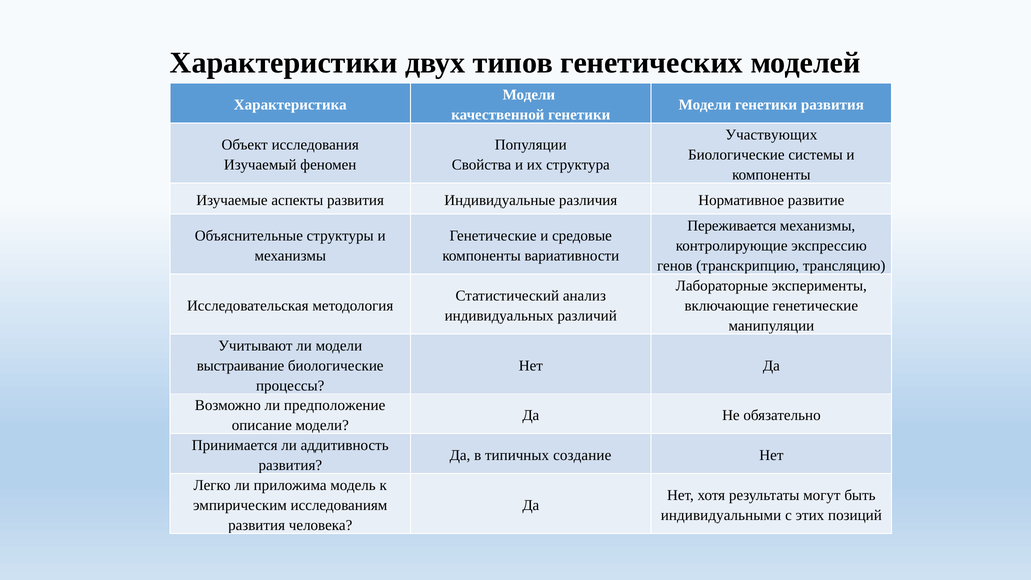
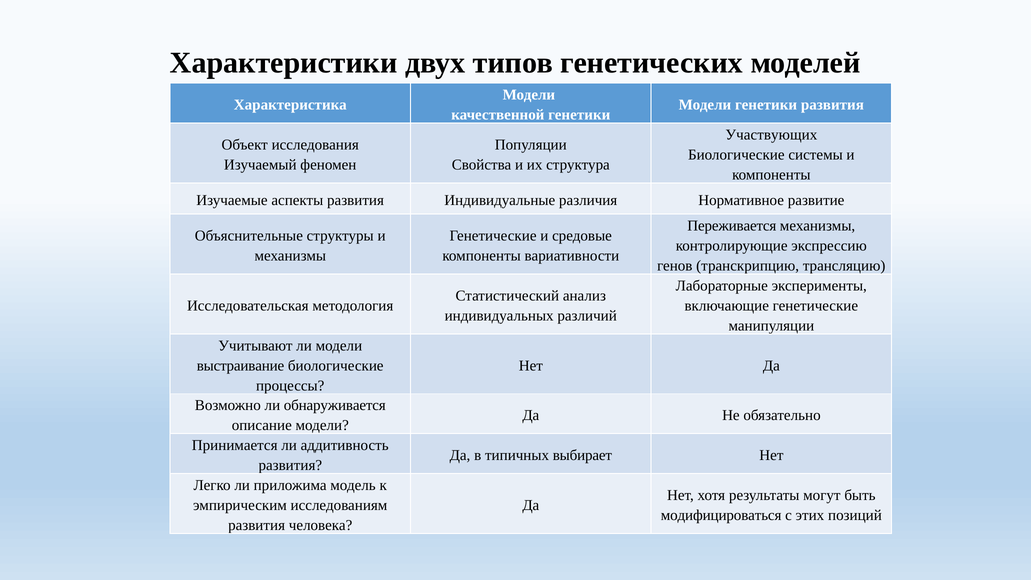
предположение: предположение -> обнаруживается
создание: создание -> выбирает
индивидуальными: индивидуальными -> модифицироваться
